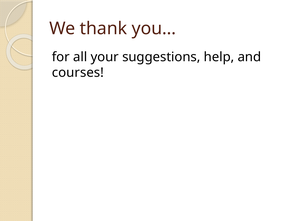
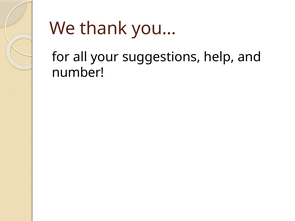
courses: courses -> number
